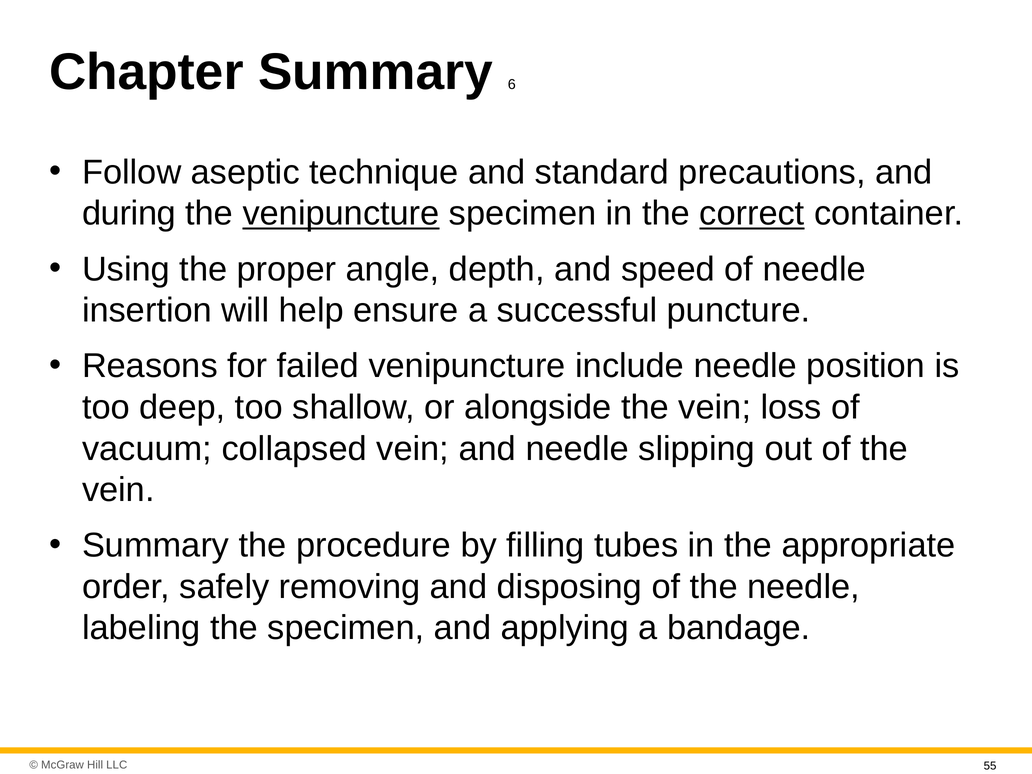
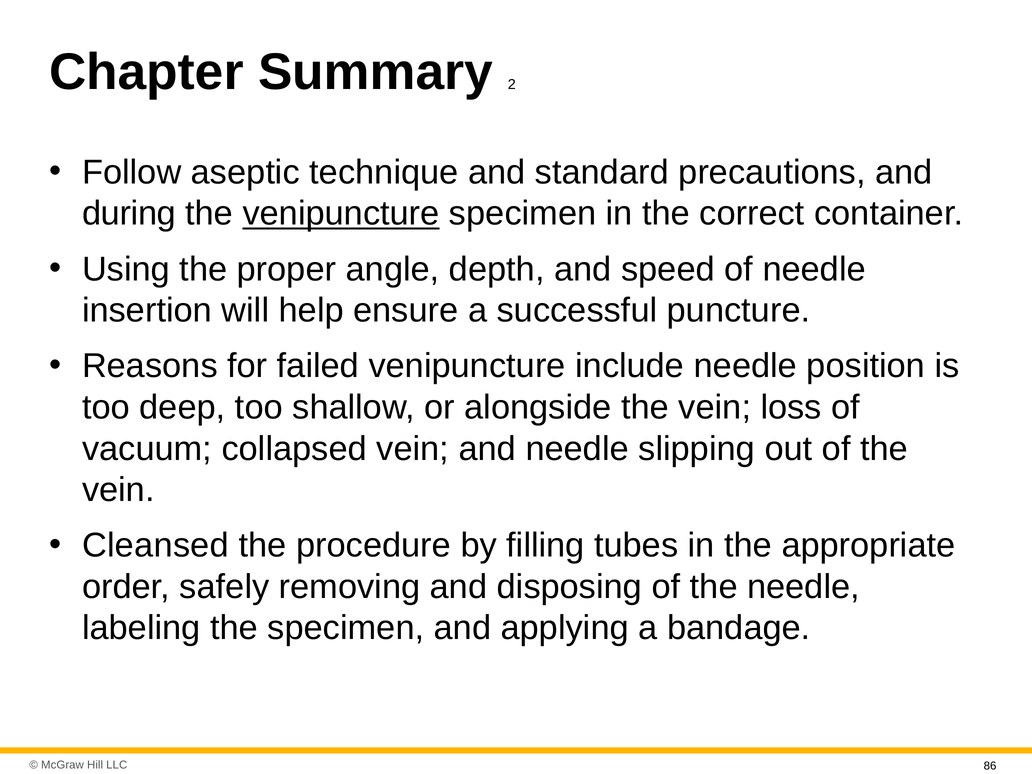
6: 6 -> 2
correct underline: present -> none
Summary at (156, 546): Summary -> Cleansed
55: 55 -> 86
